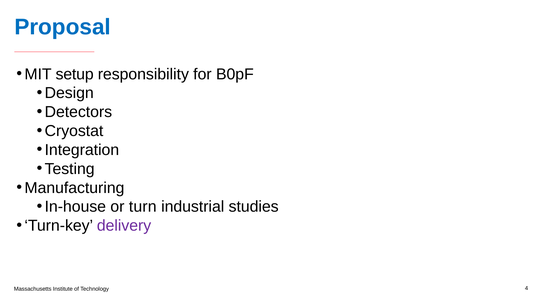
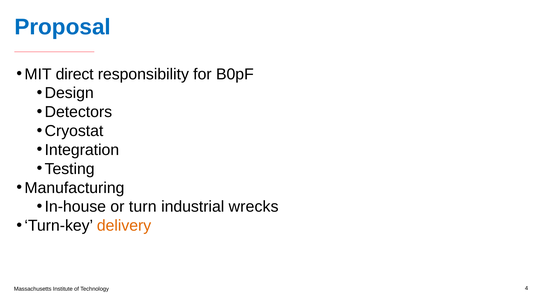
setup: setup -> direct
studies: studies -> wrecks
delivery colour: purple -> orange
